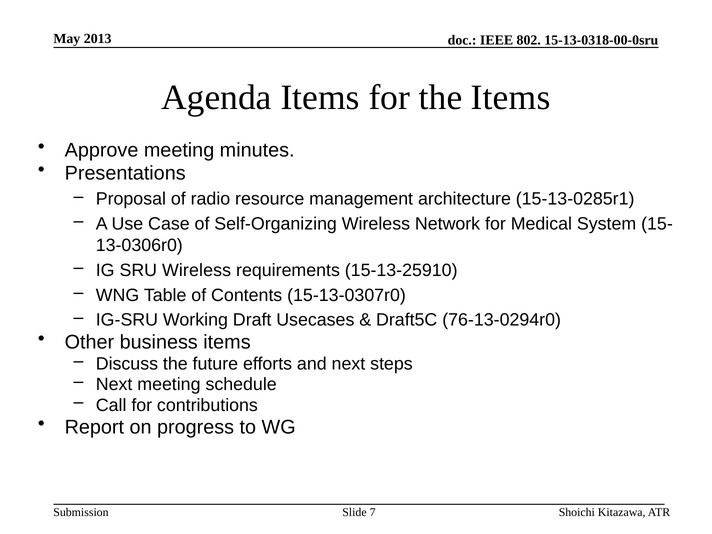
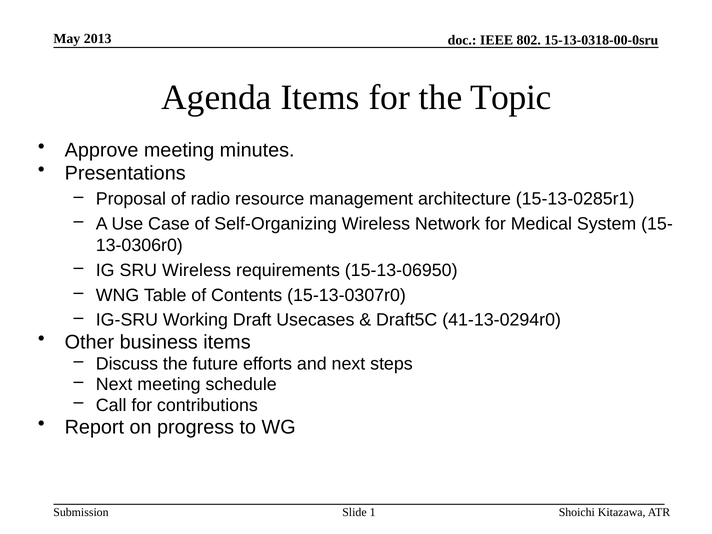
the Items: Items -> Topic
15-13-25910: 15-13-25910 -> 15-13-06950
76-13-0294r0: 76-13-0294r0 -> 41-13-0294r0
7: 7 -> 1
